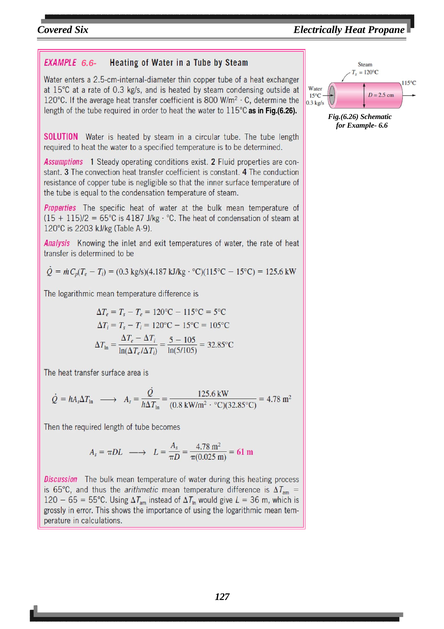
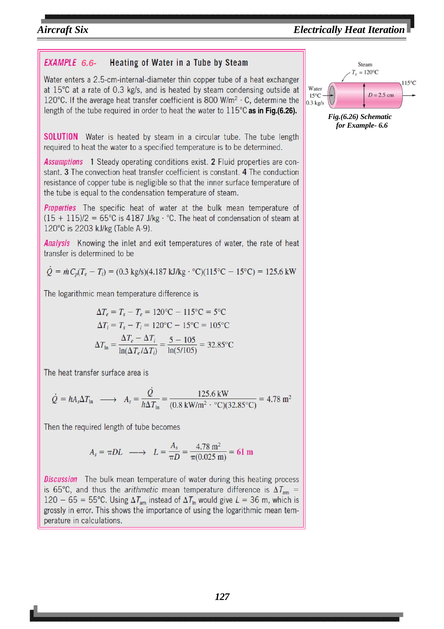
Covered: Covered -> Aircraft
Propane: Propane -> Iteration
